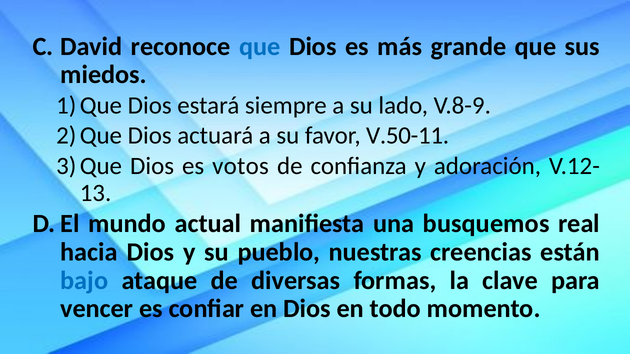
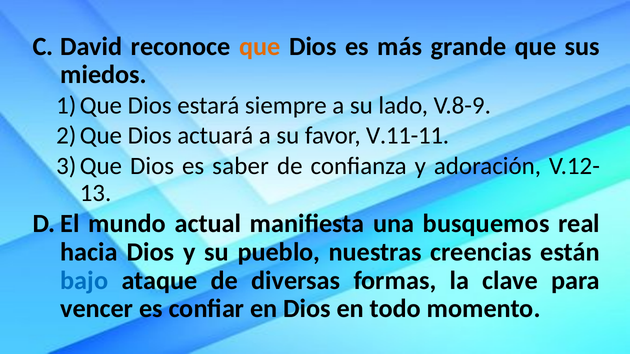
que at (260, 46) colour: blue -> orange
V.50-11: V.50-11 -> V.11-11
votos: votos -> saber
